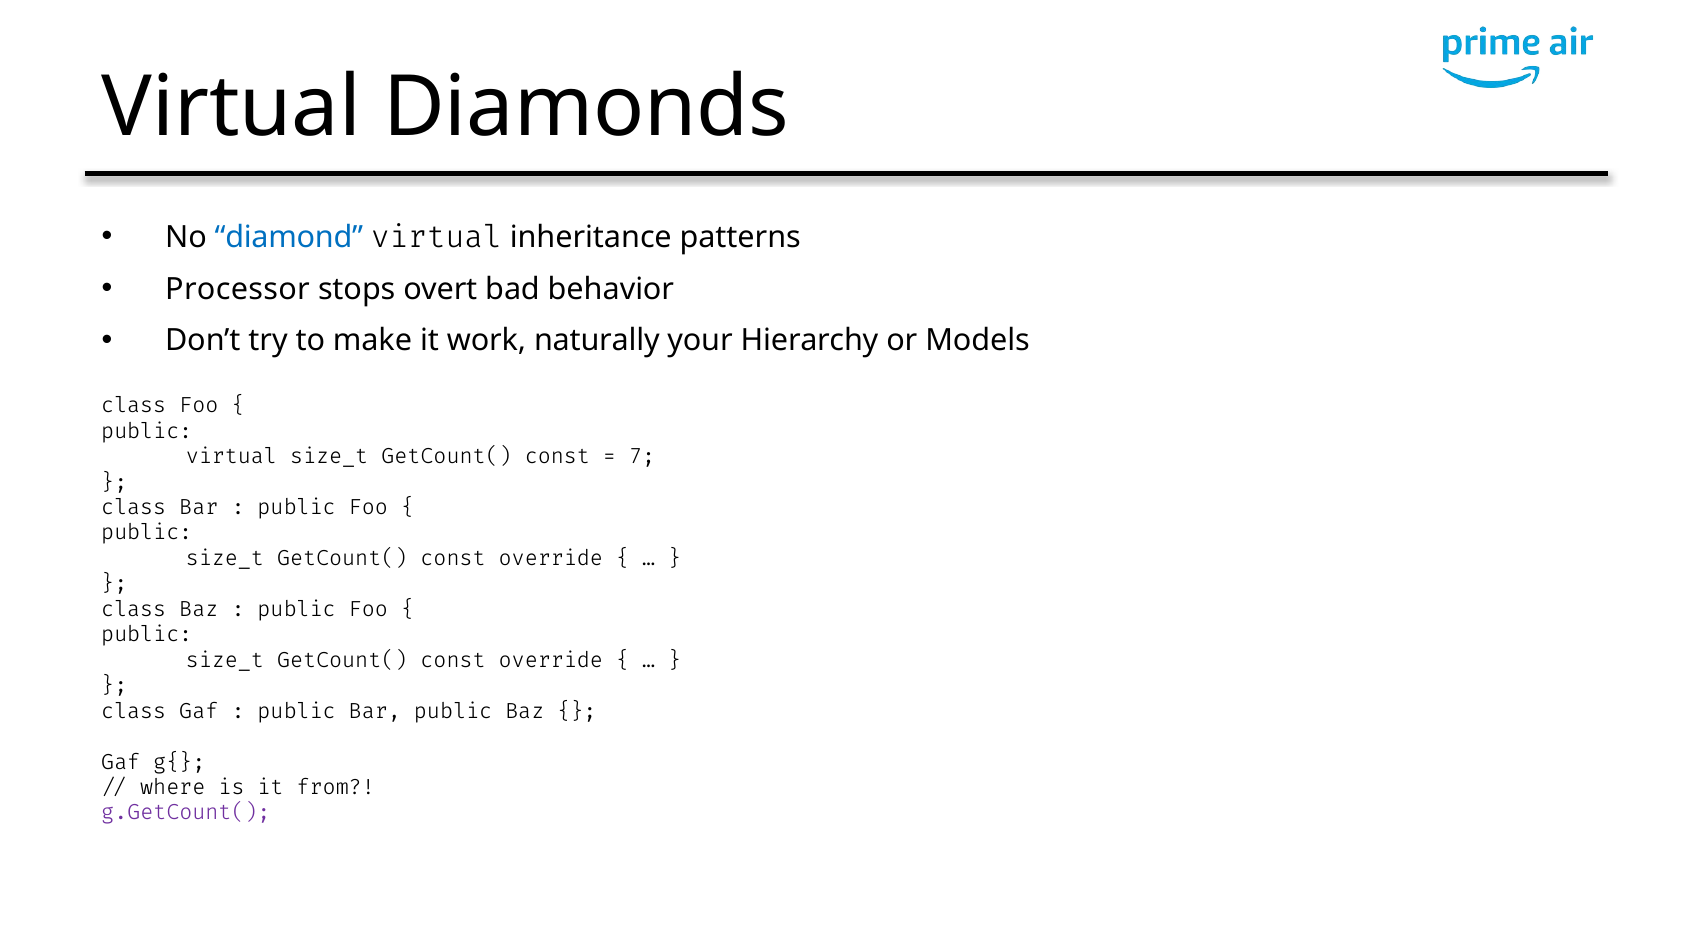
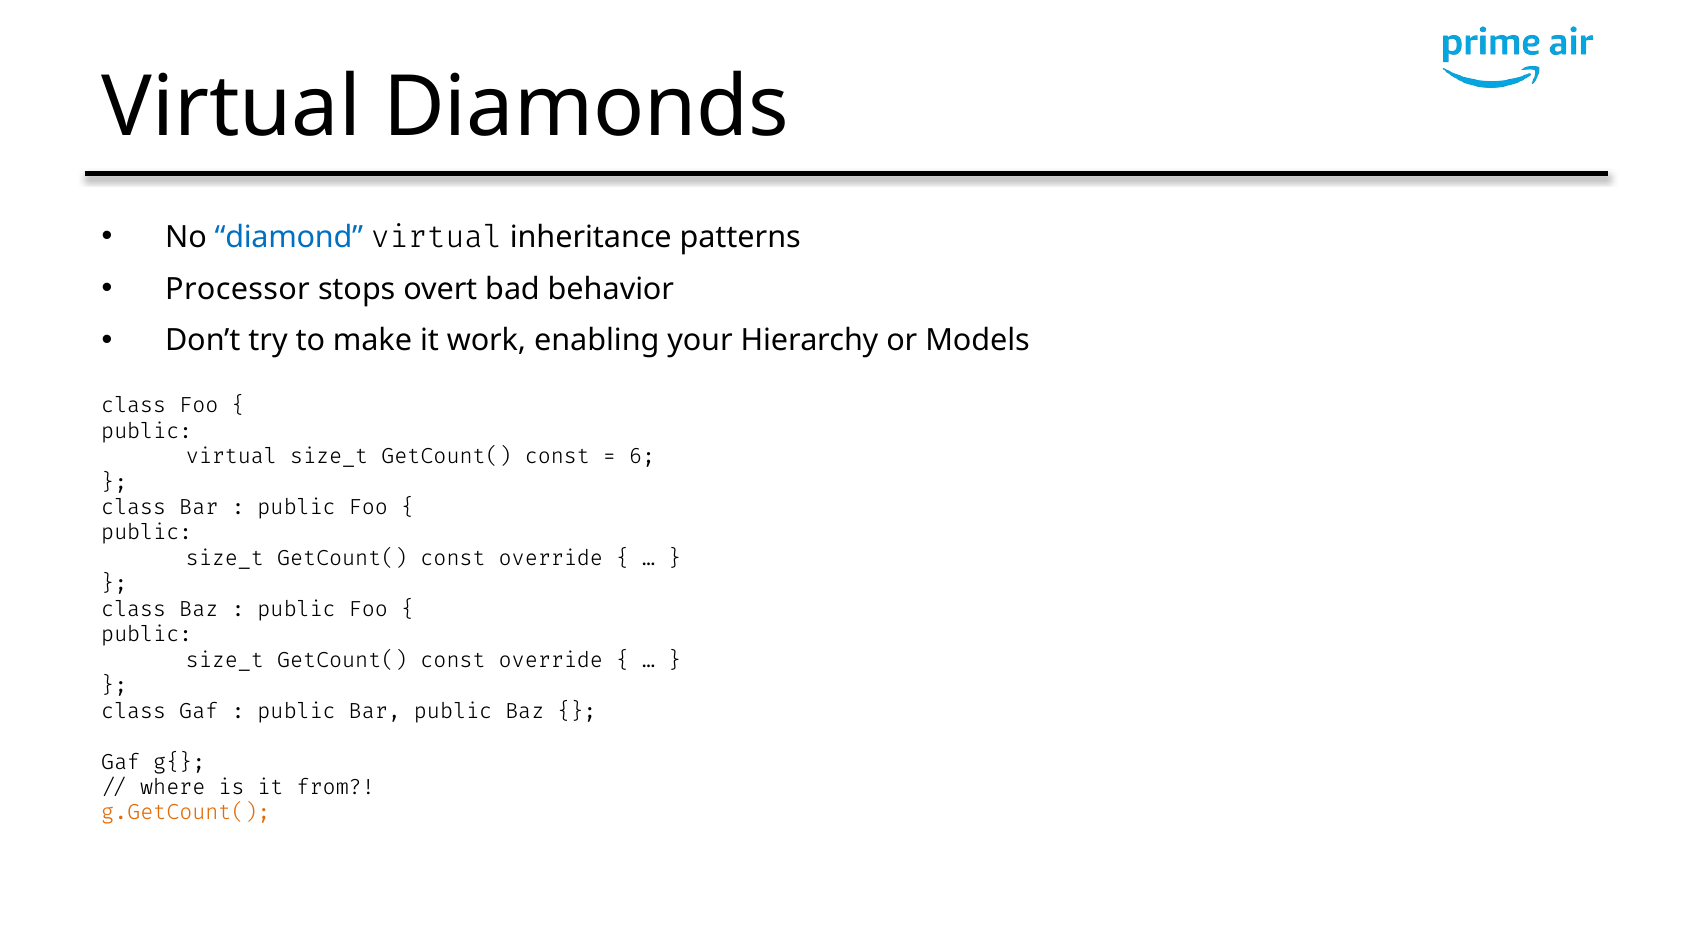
naturally: naturally -> enabling
7: 7 -> 6
g.GetCount( colour: purple -> orange
